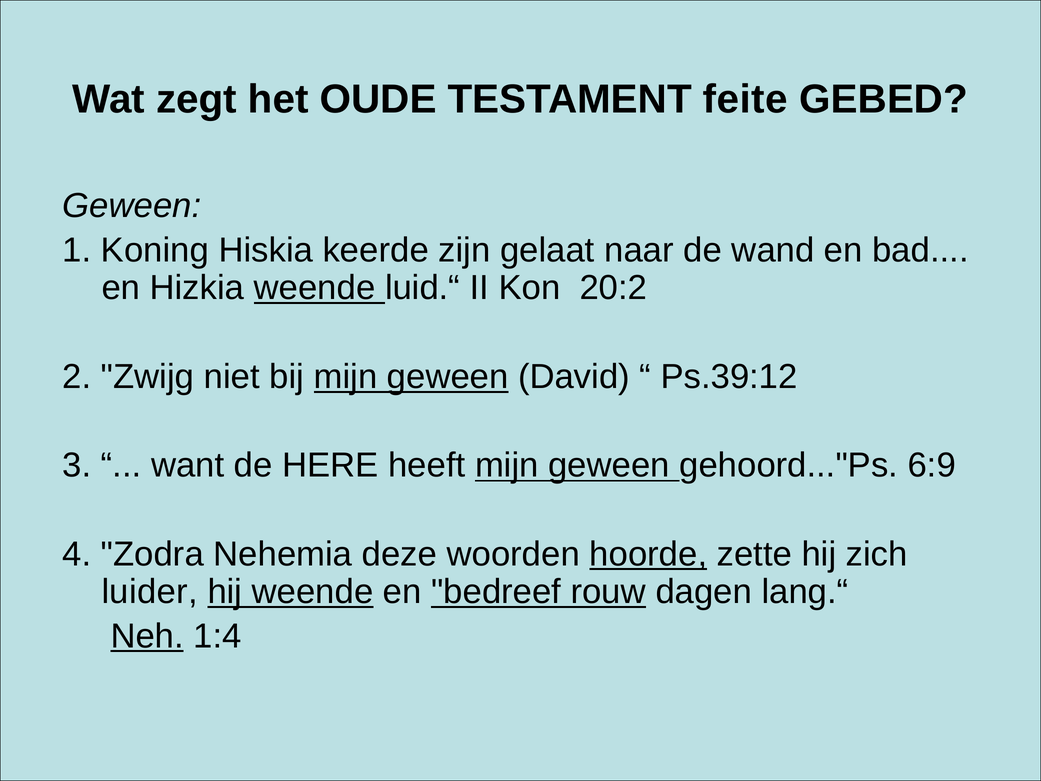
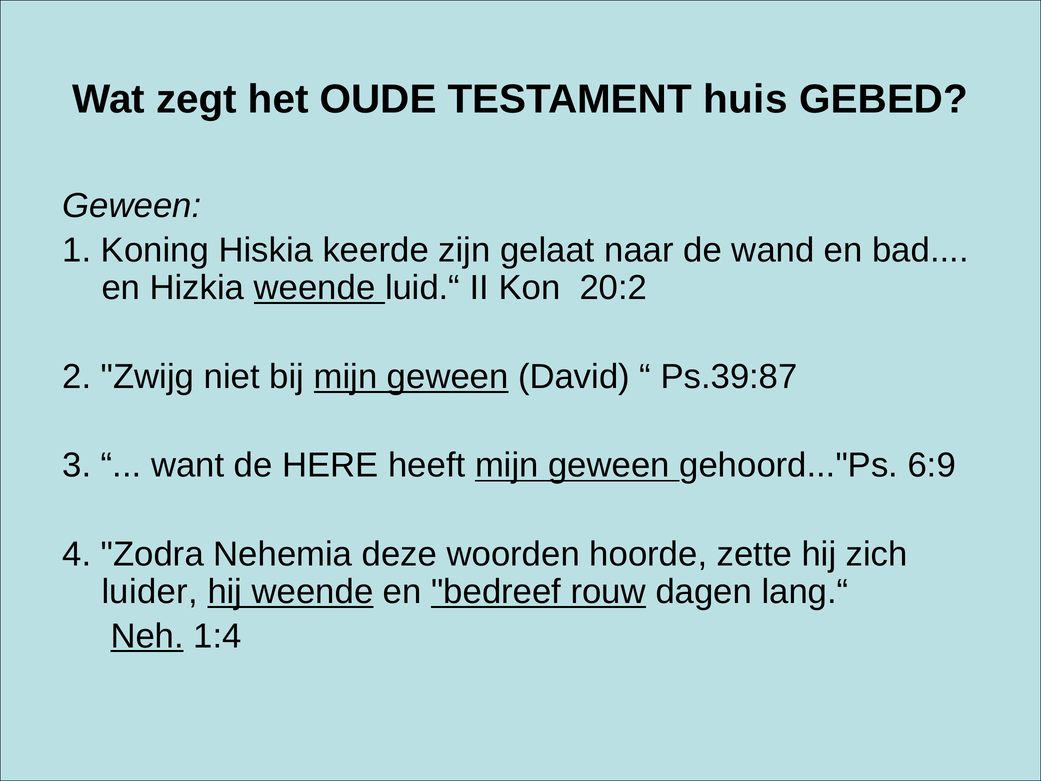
feite: feite -> huis
Ps.39:12: Ps.39:12 -> Ps.39:87
hoorde underline: present -> none
